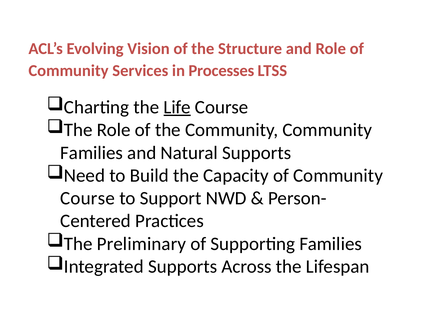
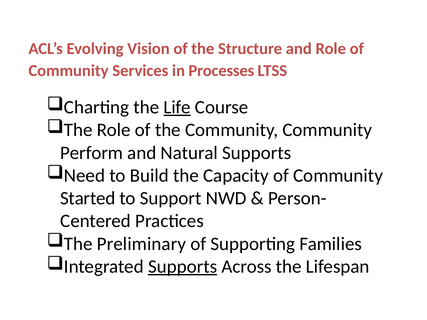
Families at (92, 153): Families -> Perform
Course at (88, 198): Course -> Started
Supports at (183, 267) underline: none -> present
